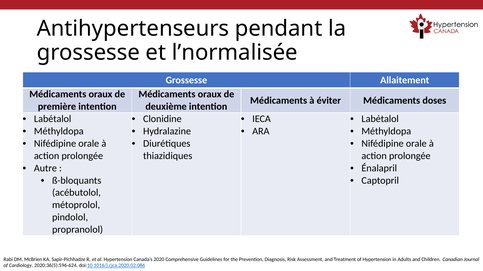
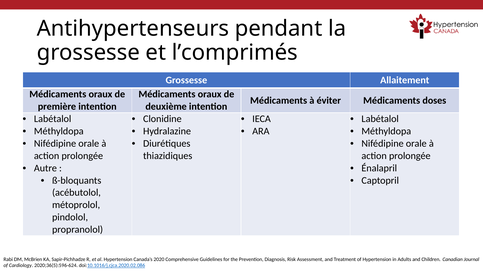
l’normalisée: l’normalisée -> l’comprimés
